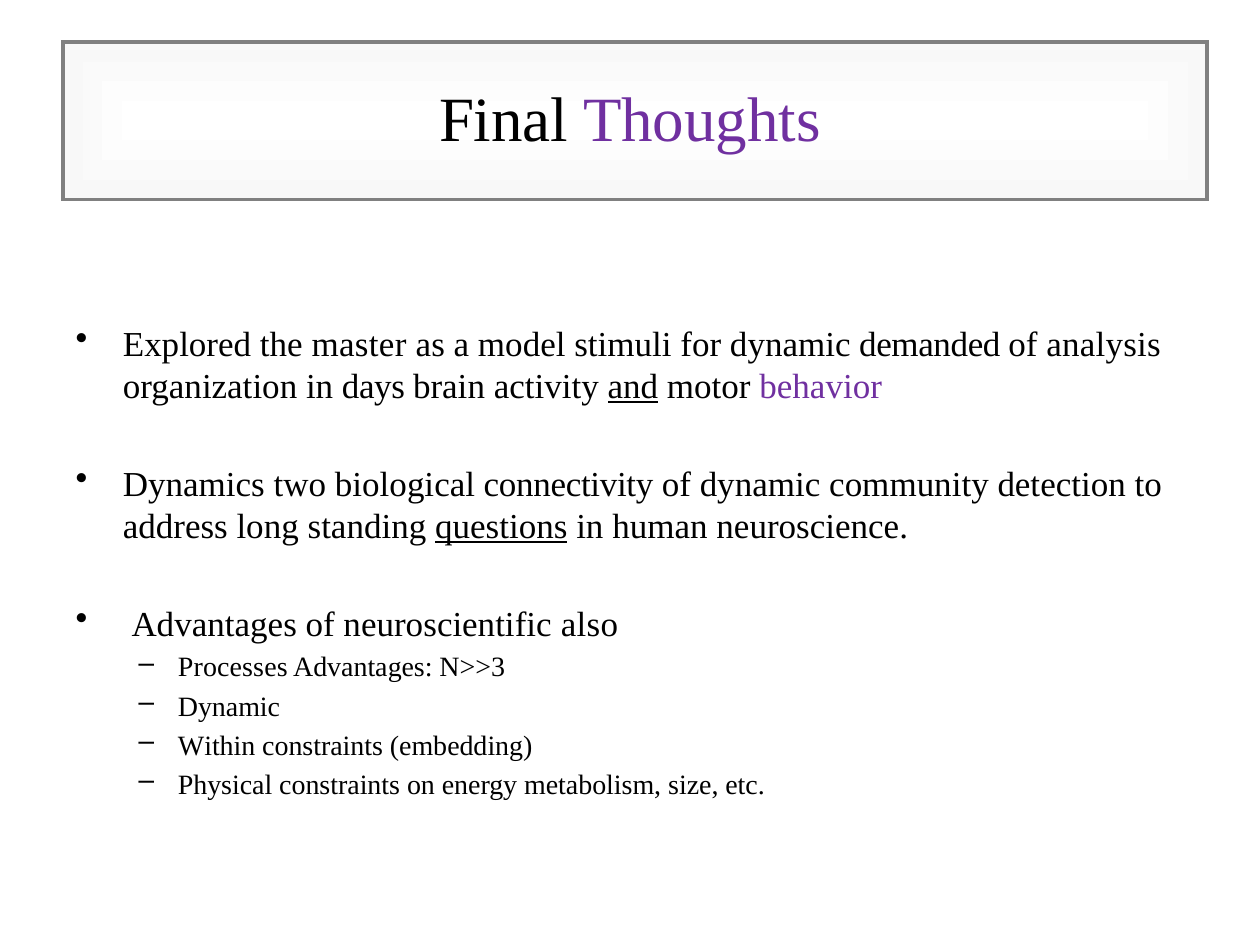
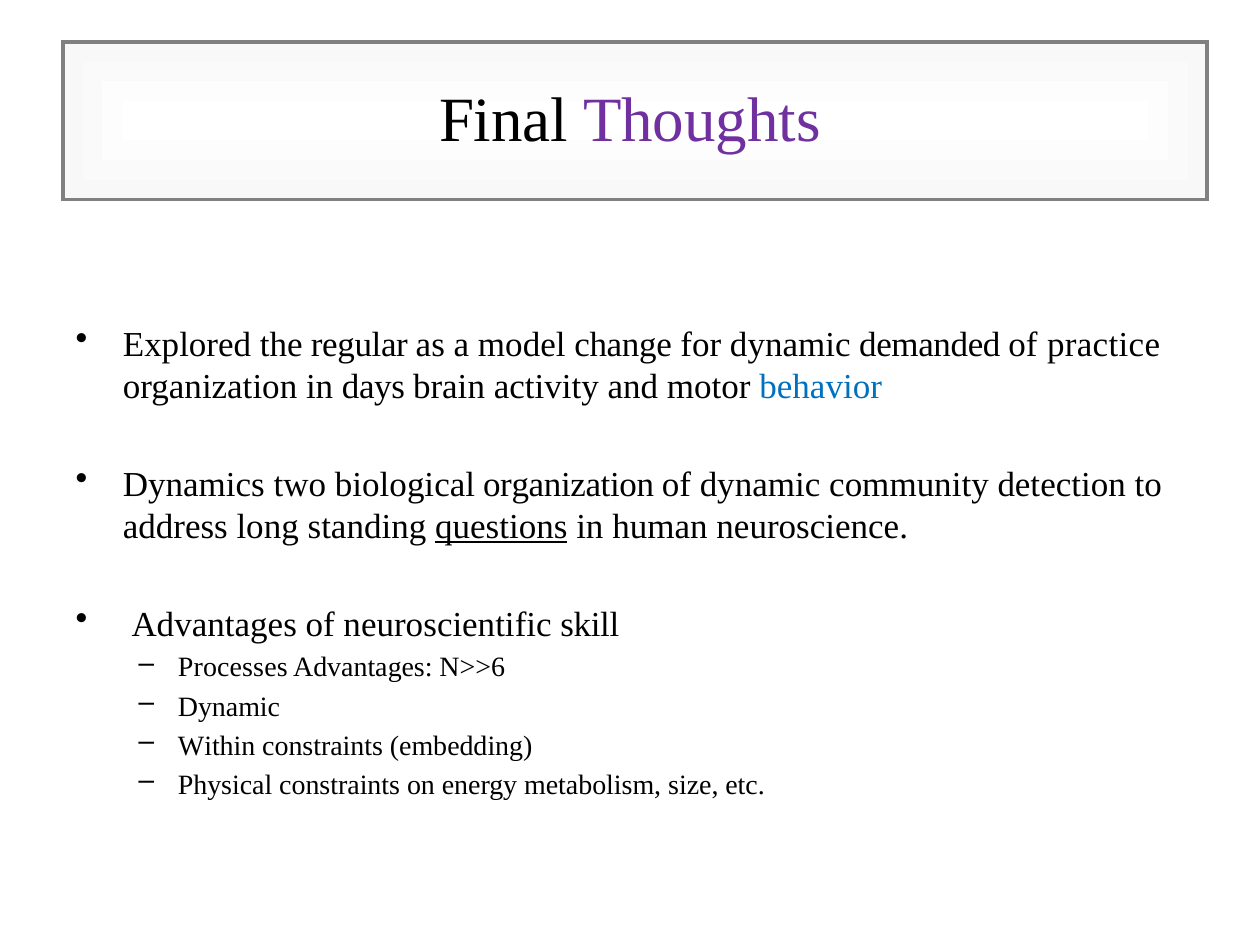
master: master -> regular
stimuli: stimuli -> change
analysis: analysis -> practice
and underline: present -> none
behavior colour: purple -> blue
biological connectivity: connectivity -> organization
also: also -> skill
N>>3: N>>3 -> N>>6
